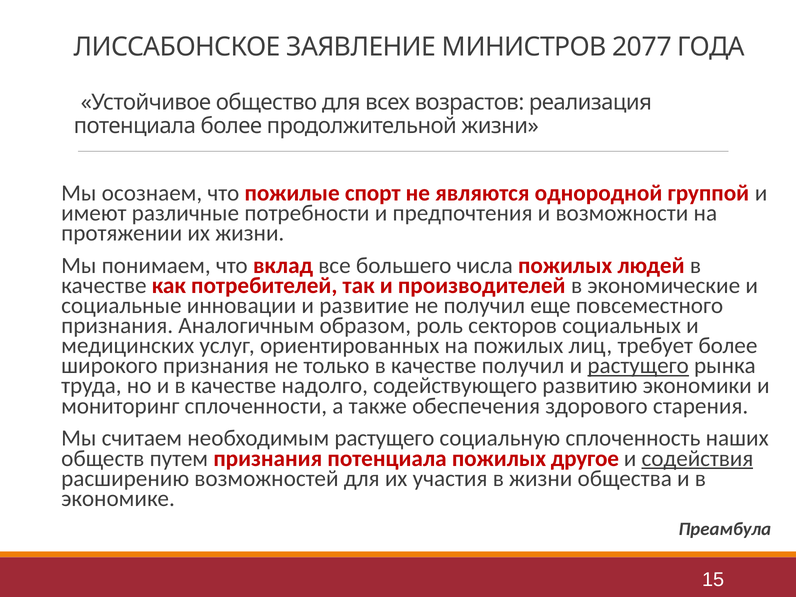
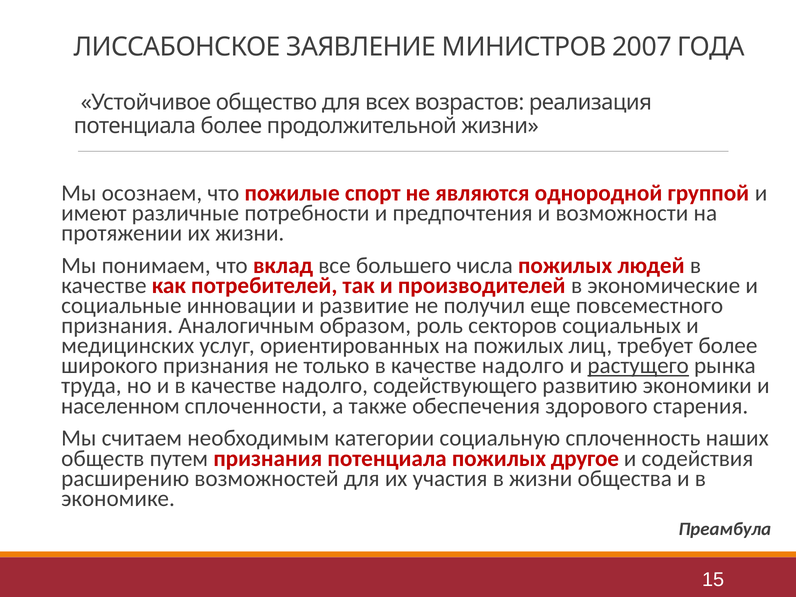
2077: 2077 -> 2007
только в качестве получил: получил -> надолго
мониторинг: мониторинг -> населенном
необходимым растущего: растущего -> категории
содействия underline: present -> none
